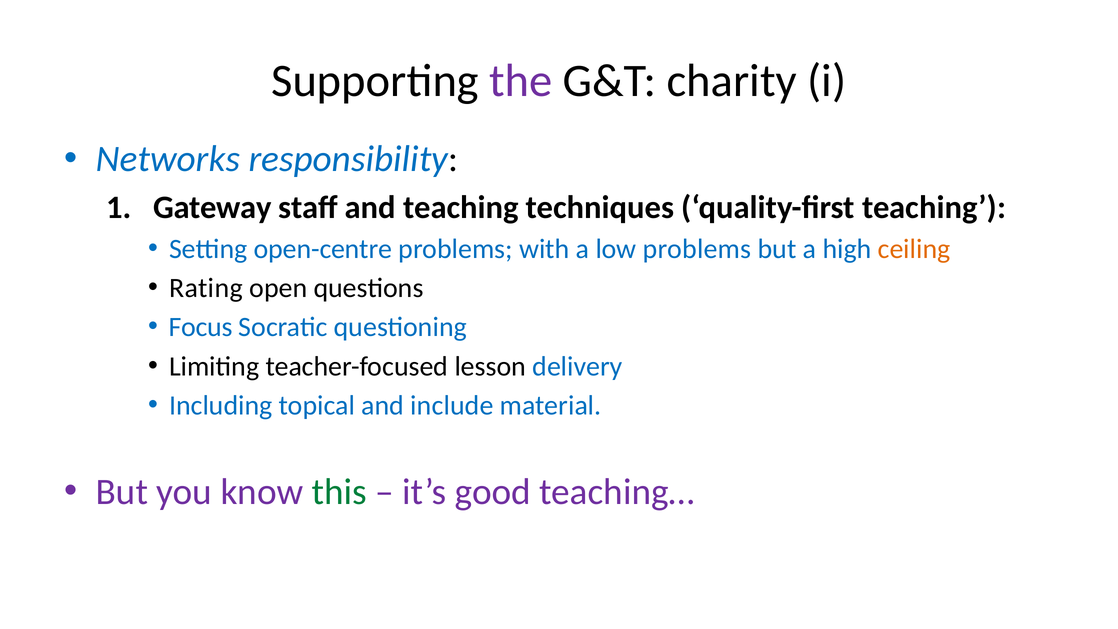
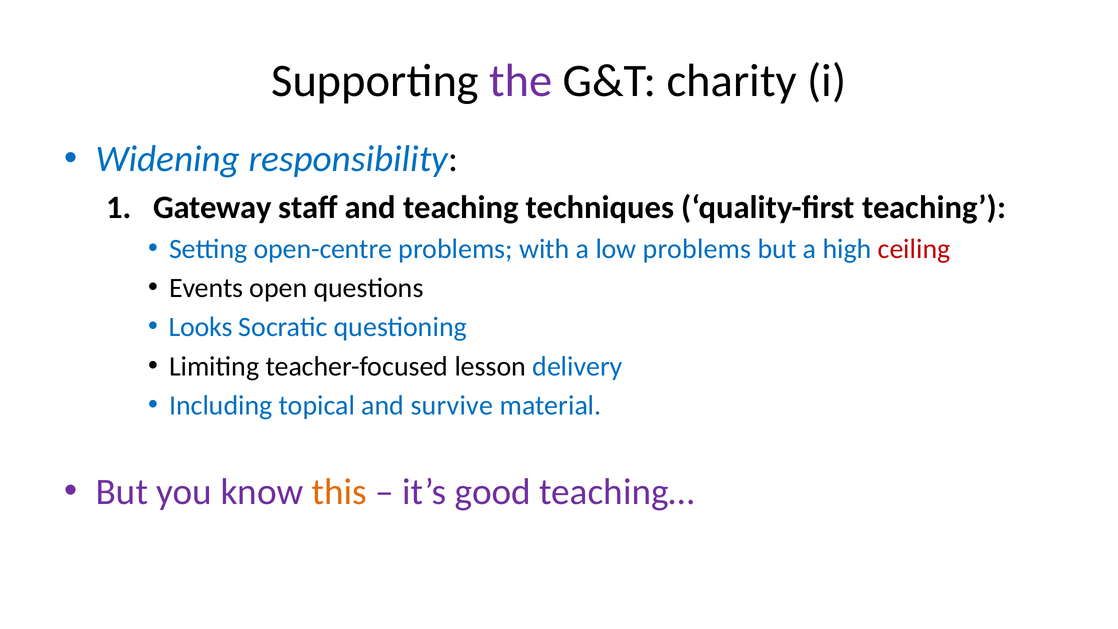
Networks: Networks -> Widening
ceiling colour: orange -> red
Rating: Rating -> Events
Focus: Focus -> Looks
include: include -> survive
this colour: green -> orange
